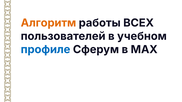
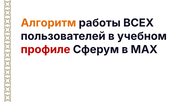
профиле colour: blue -> red
